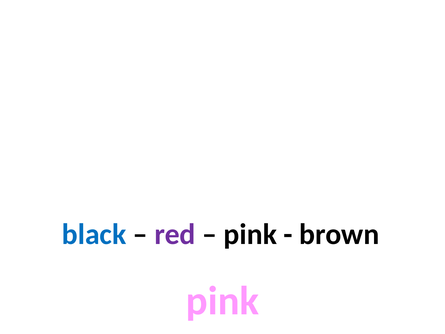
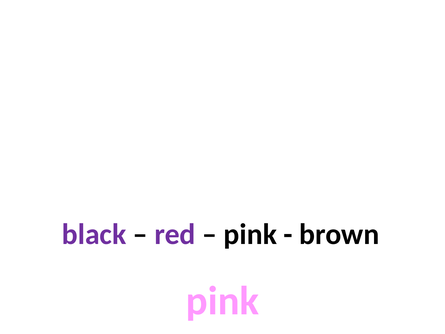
black colour: blue -> purple
